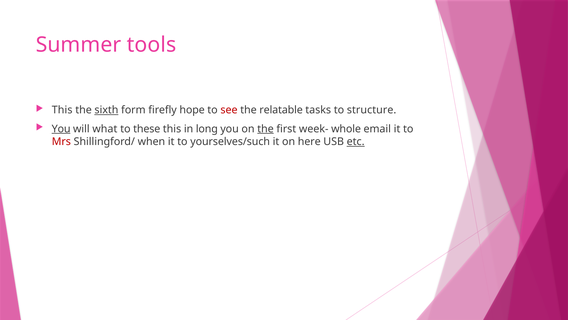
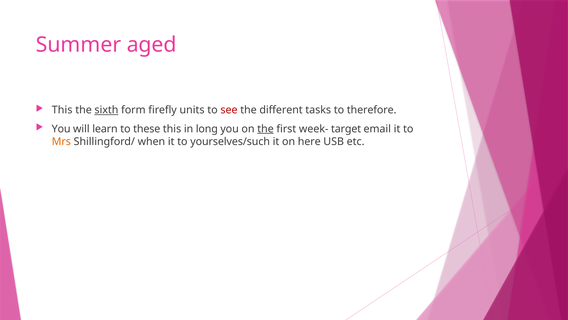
tools: tools -> aged
hope: hope -> units
relatable: relatable -> different
structure: structure -> therefore
You at (61, 129) underline: present -> none
what: what -> learn
whole: whole -> target
Mrs colour: red -> orange
etc underline: present -> none
